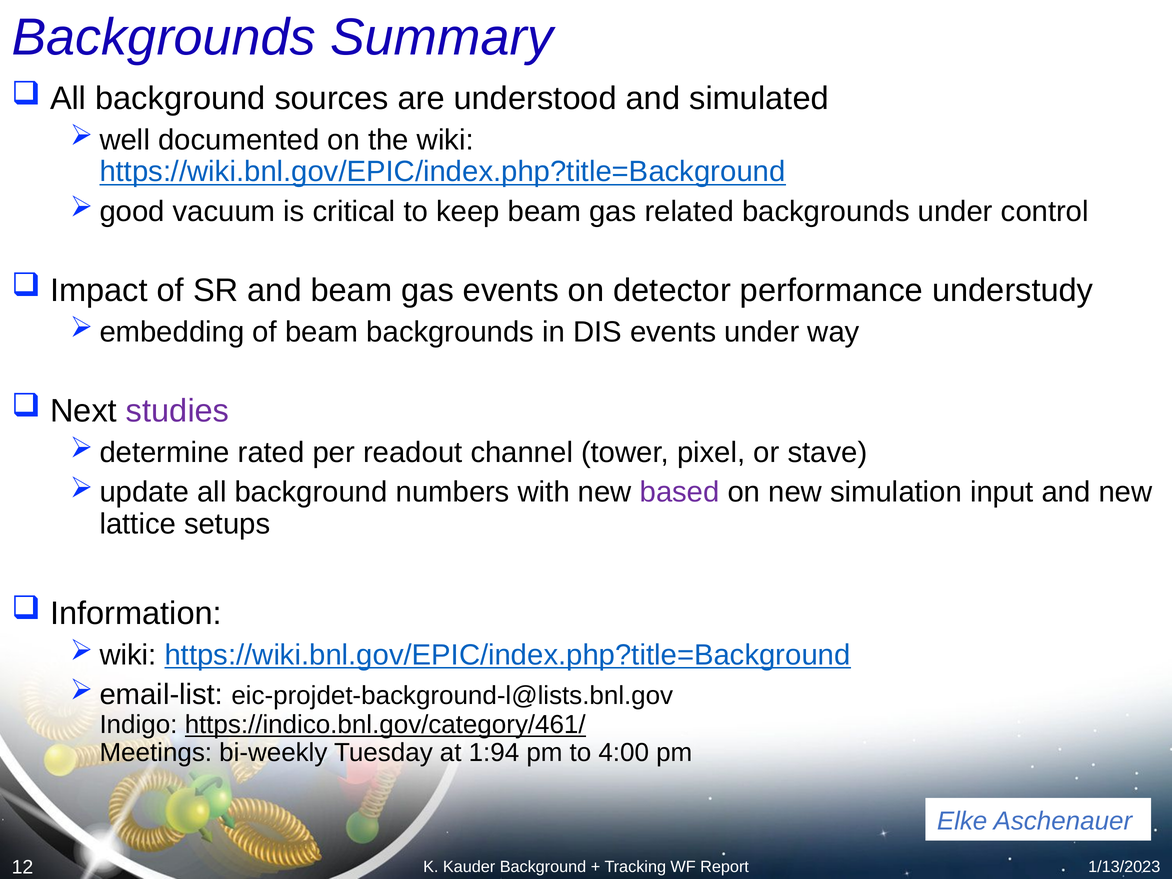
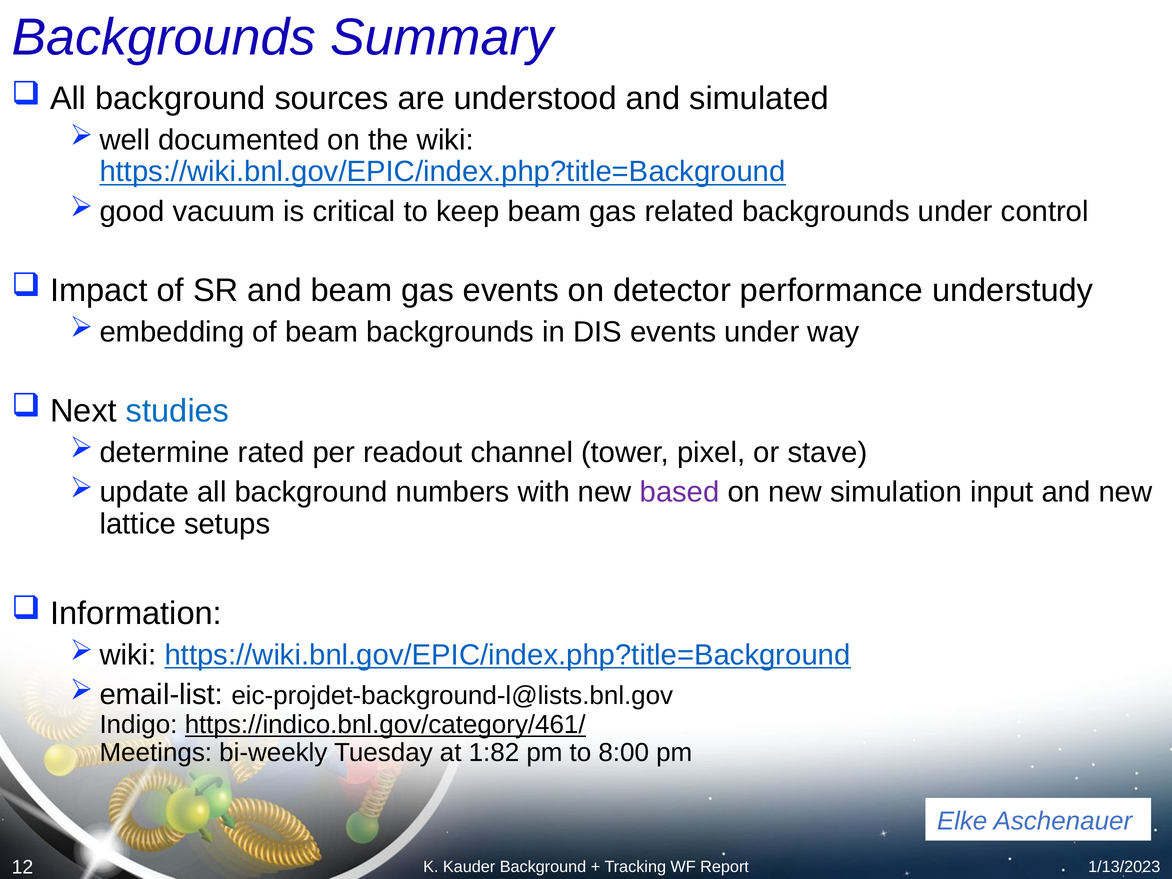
studies colour: purple -> blue
1:94: 1:94 -> 1:82
4:00: 4:00 -> 8:00
